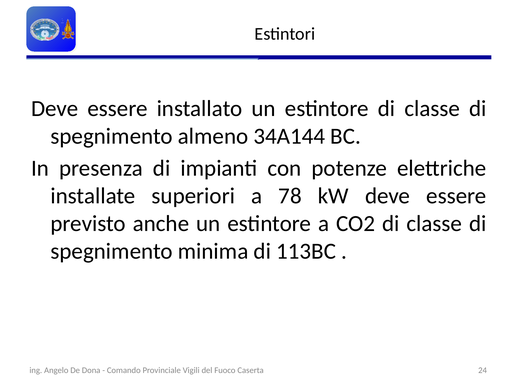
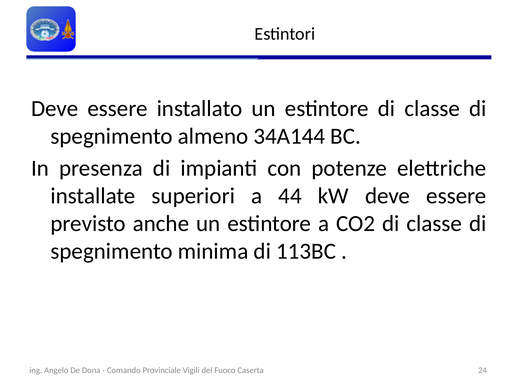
78: 78 -> 44
